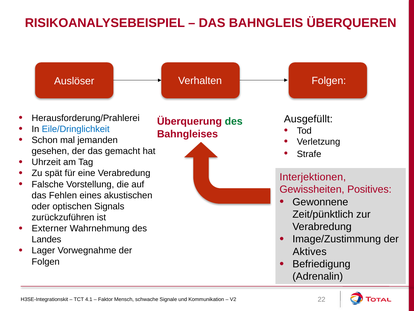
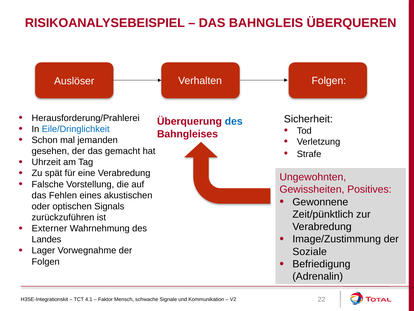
Ausgefüllt: Ausgefüllt -> Sicherheit
des at (234, 121) colour: green -> blue
Interjektionen: Interjektionen -> Ungewohnten
Aktives: Aktives -> Soziale
